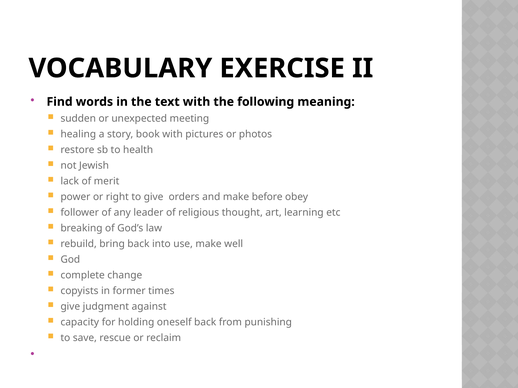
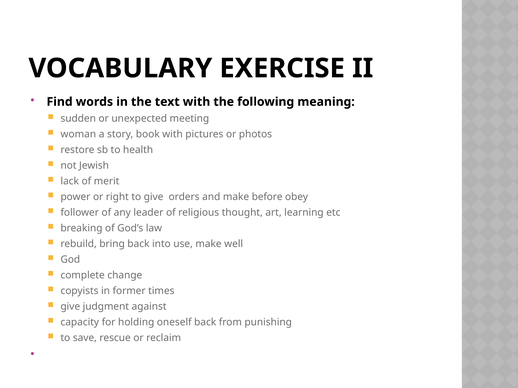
healing: healing -> woman
